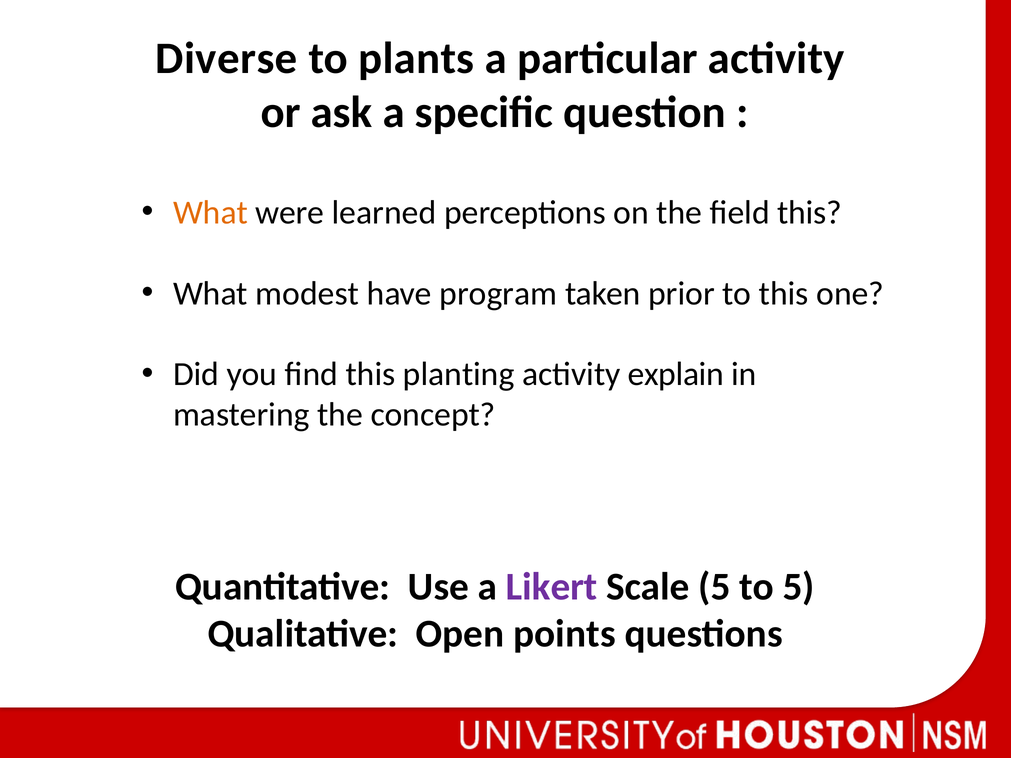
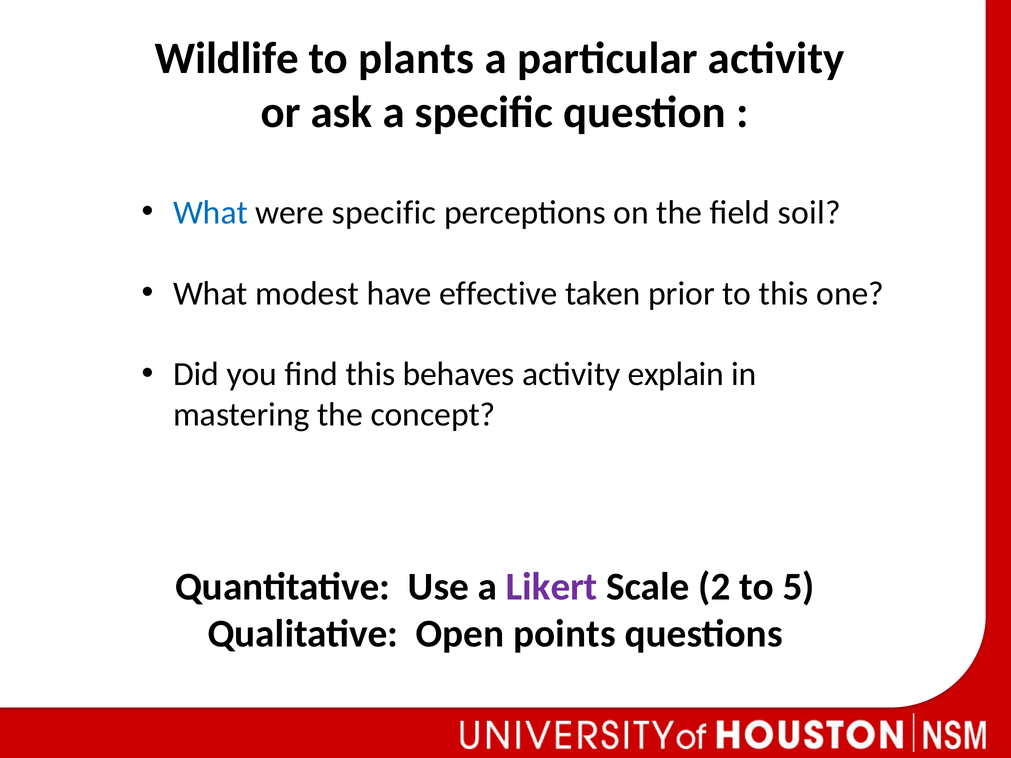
Diverse: Diverse -> Wildlife
What at (211, 213) colour: orange -> blue
were learned: learned -> specific
field this: this -> soil
program: program -> effective
planting: planting -> behaves
Scale 5: 5 -> 2
